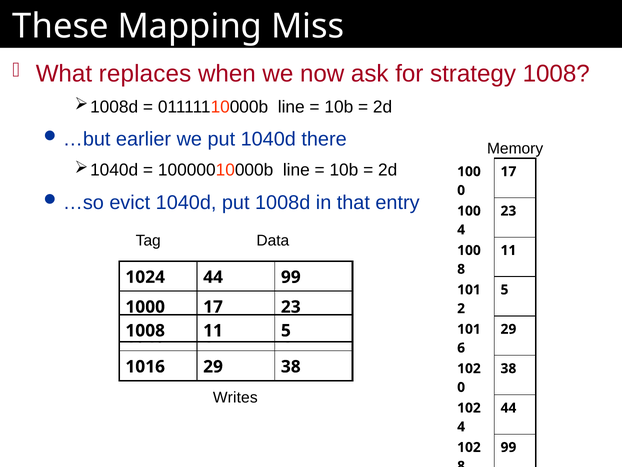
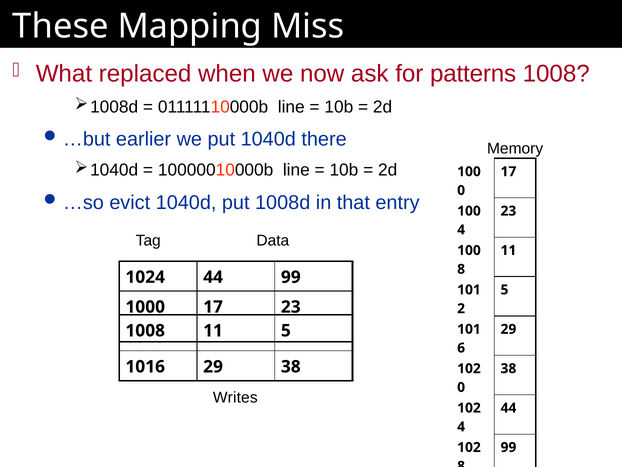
replaces: replaces -> replaced
strategy: strategy -> patterns
